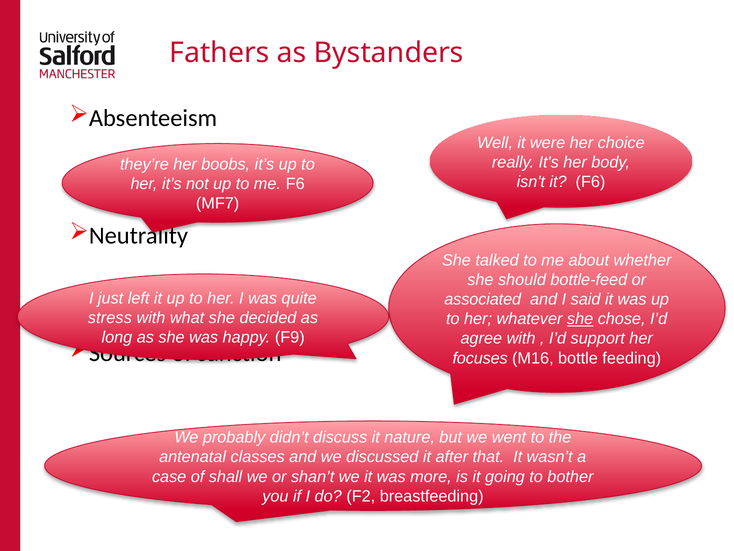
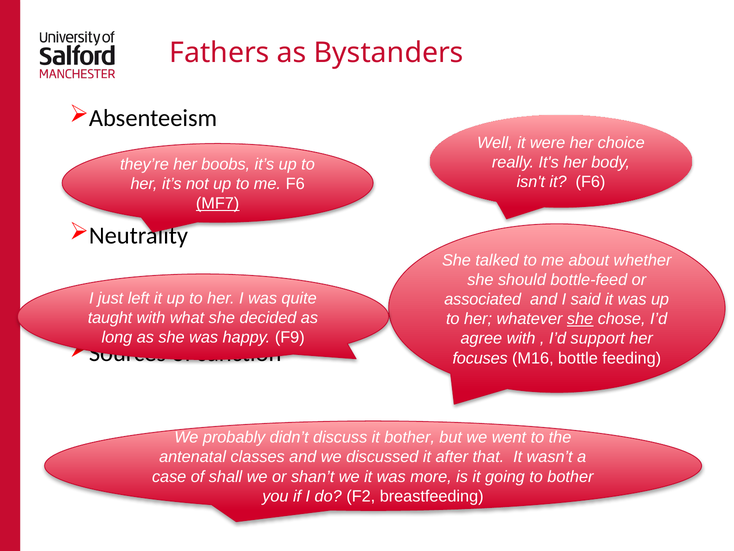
MF7 underline: none -> present
stress: stress -> taught
it nature: nature -> bother
